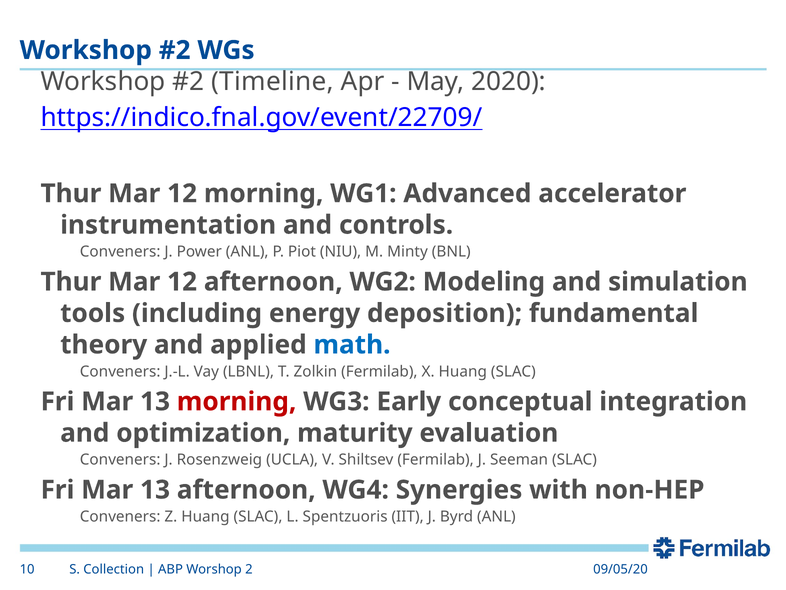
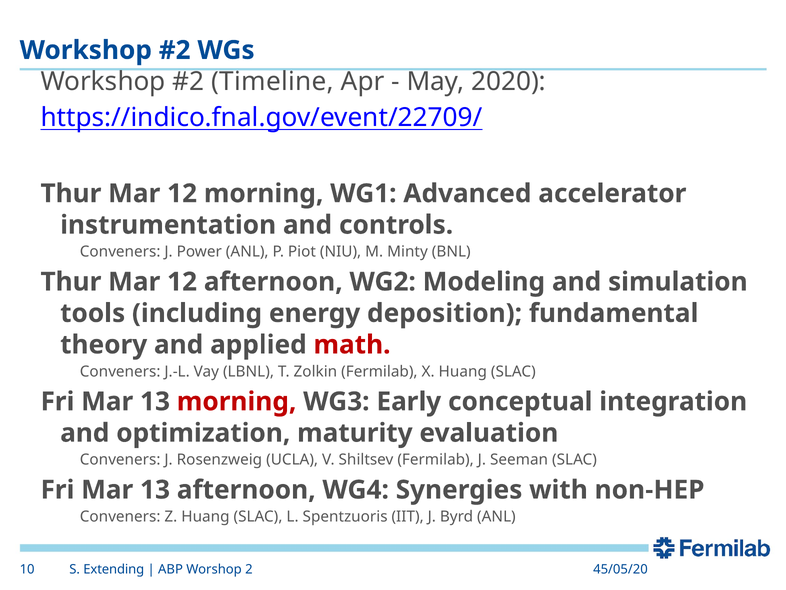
math colour: blue -> red
Collection: Collection -> Extending
09/05/20: 09/05/20 -> 45/05/20
